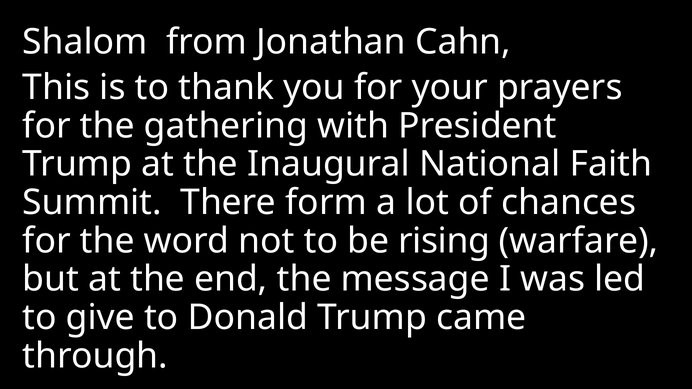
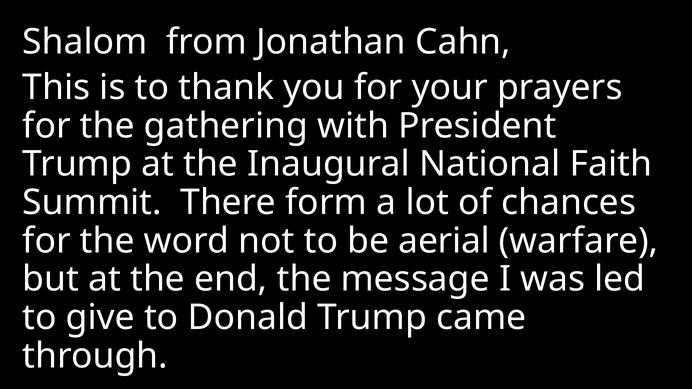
rising: rising -> aerial
